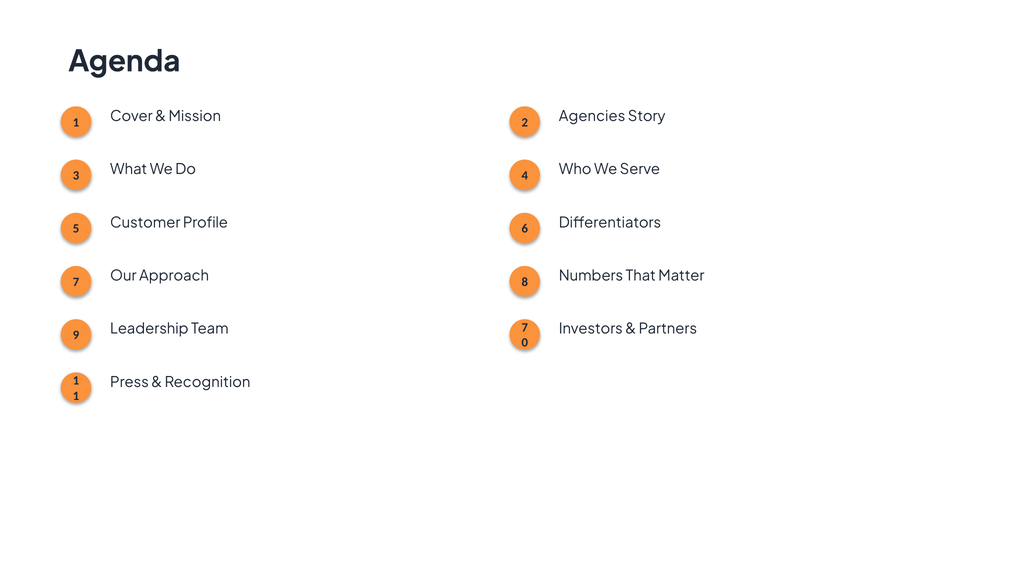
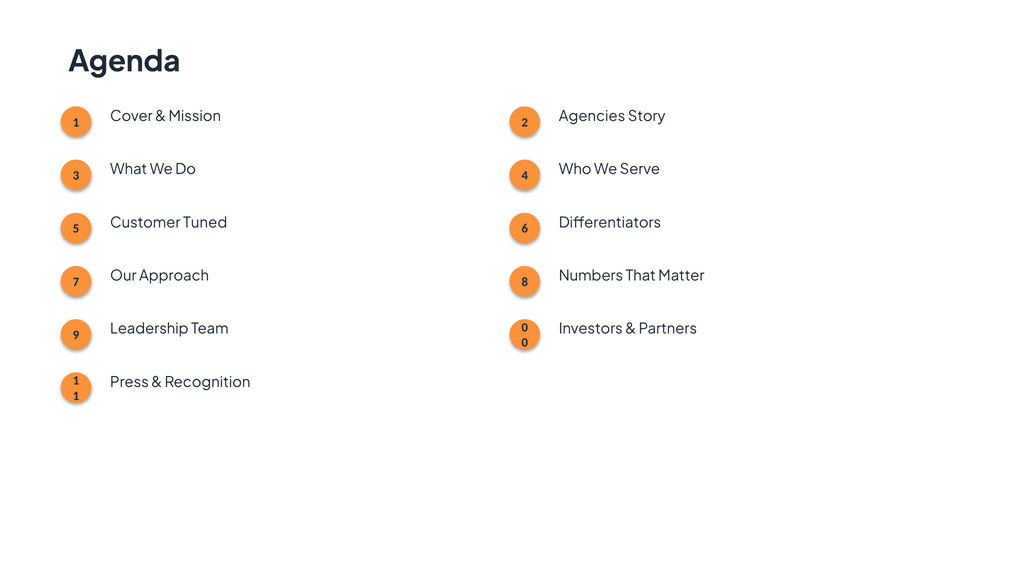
Profile: Profile -> Tuned
Team 7: 7 -> 0
